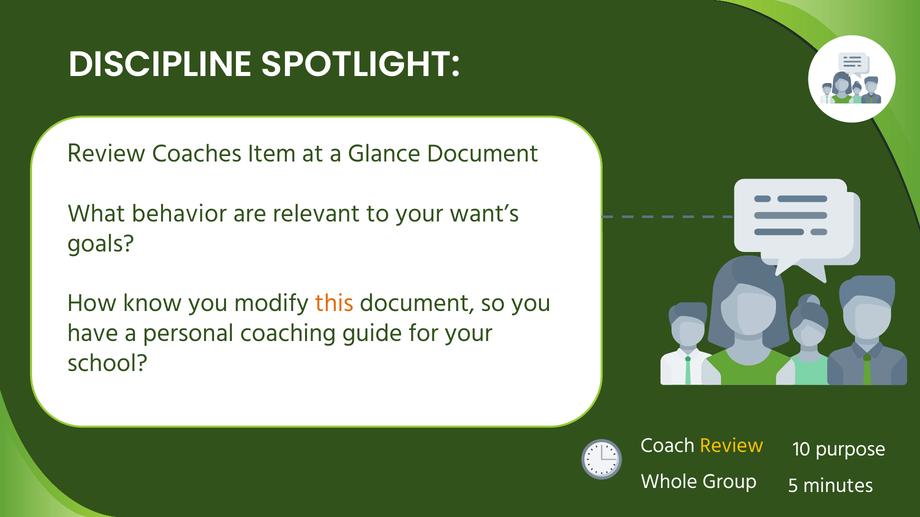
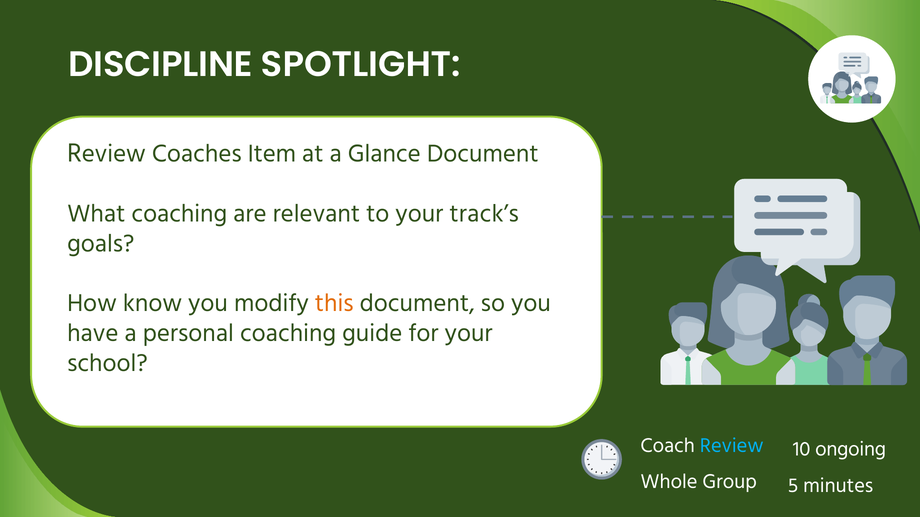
What behavior: behavior -> coaching
want’s: want’s -> track’s
Review at (732, 446) colour: yellow -> light blue
purpose: purpose -> ongoing
